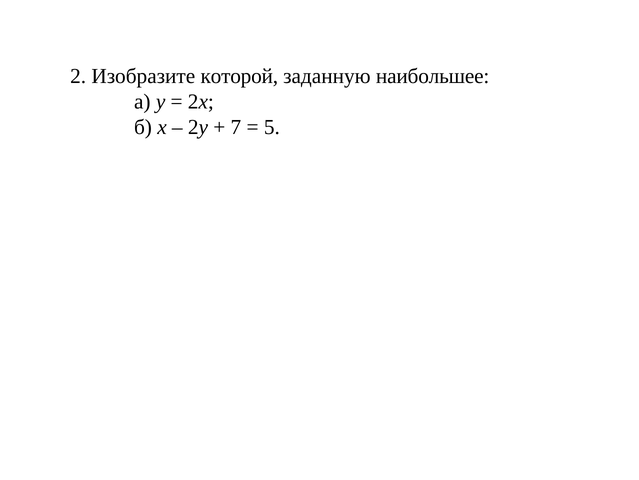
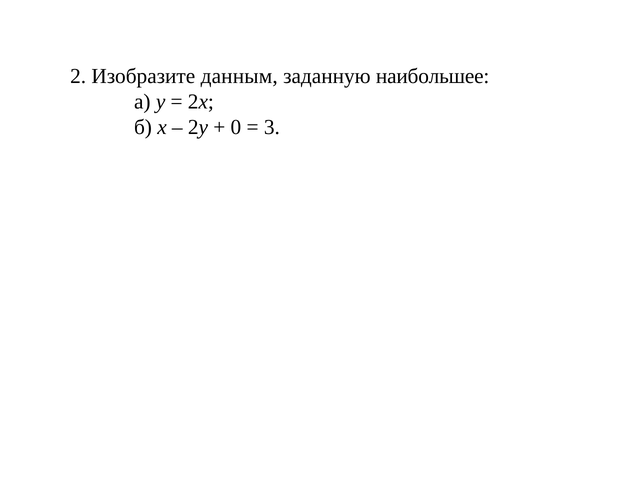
которой: которой -> данным
7: 7 -> 0
5: 5 -> 3
